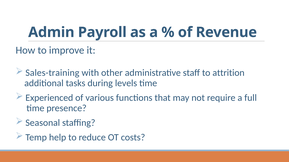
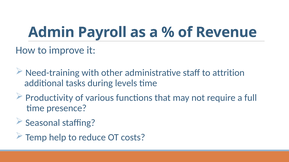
Sales-training: Sales-training -> Need-training
Experienced: Experienced -> Productivity
